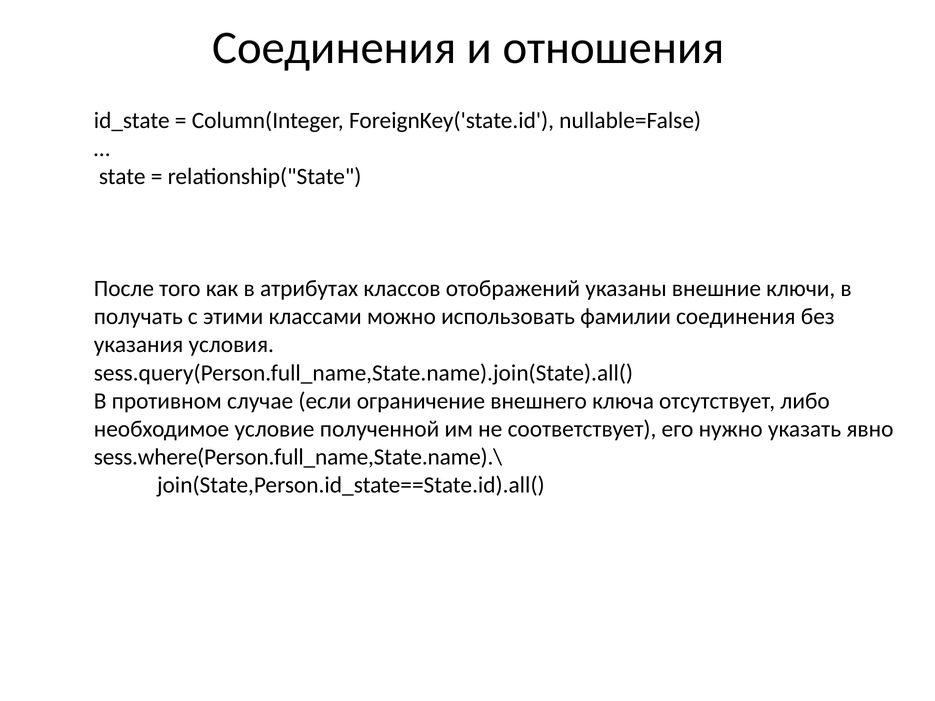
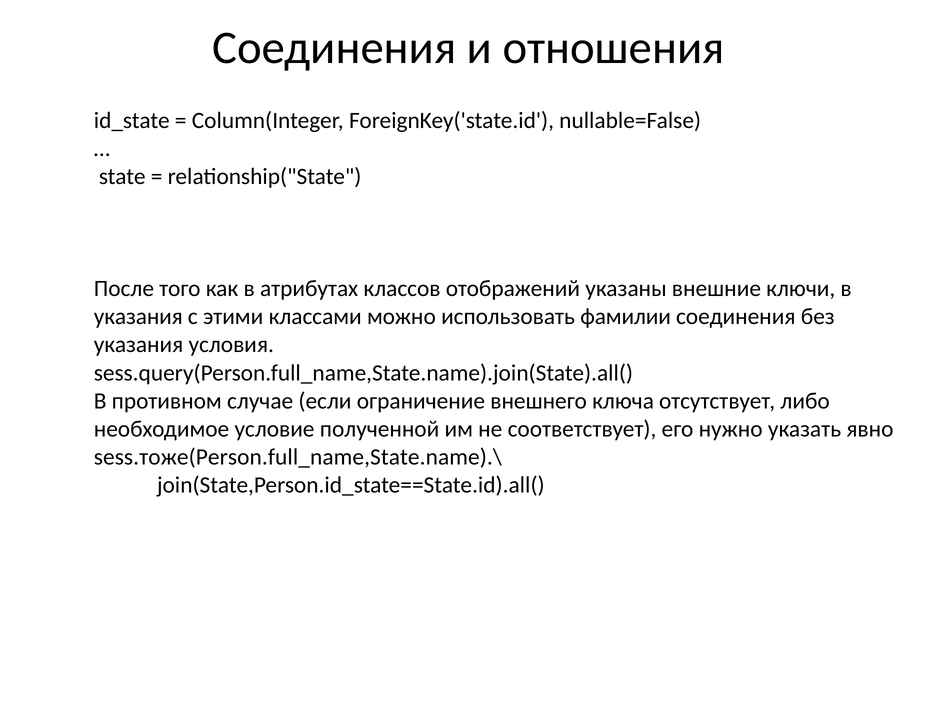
получать at (138, 317): получать -> указания
sess.where(Person.full_name,State.name).\: sess.where(Person.full_name,State.name).\ -> sess.тоже(Person.full_name,State.name).\
